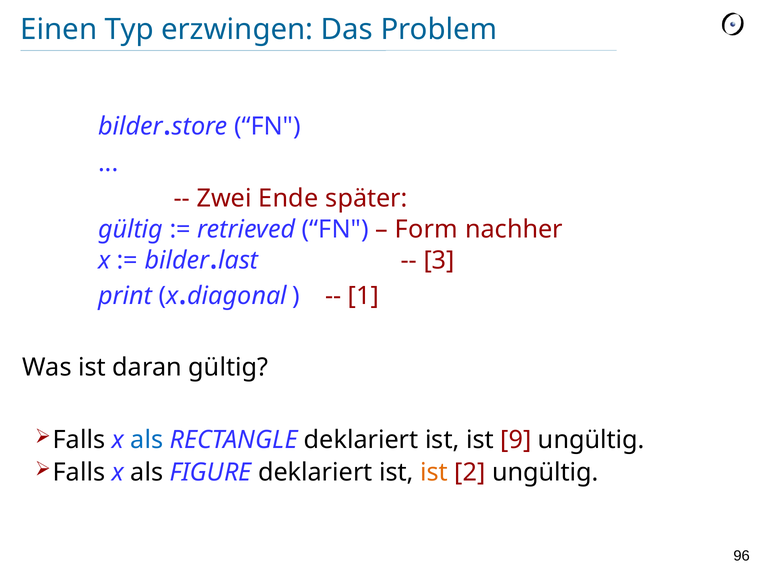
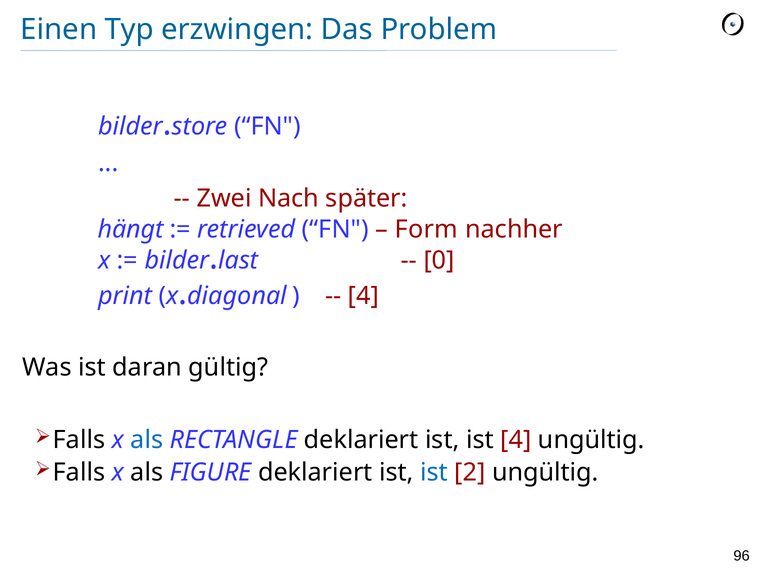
Ende: Ende -> Nach
gültig at (131, 229): gültig -> hängt
3: 3 -> 0
1 at (363, 296): 1 -> 4
ist 9: 9 -> 4
ist at (434, 472) colour: orange -> blue
